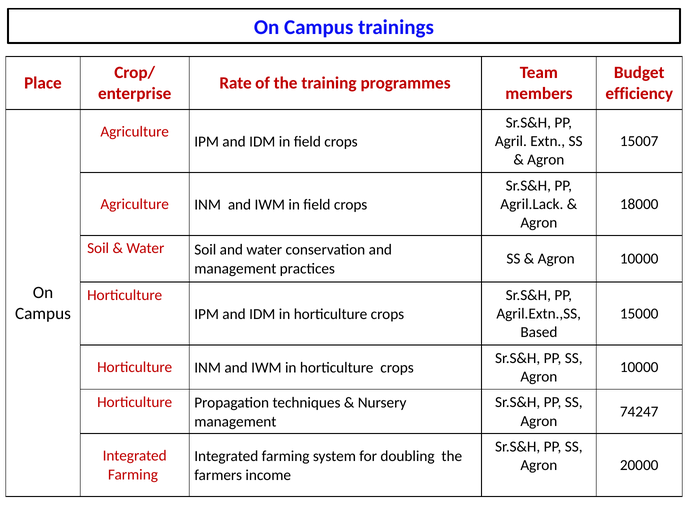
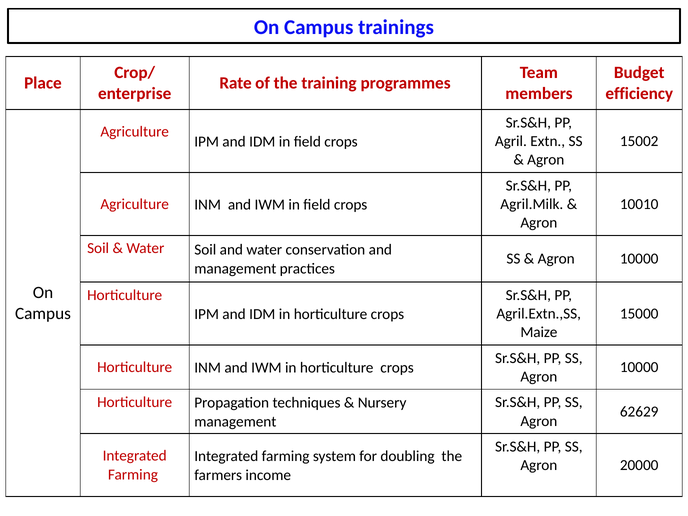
15007: 15007 -> 15002
Agril.Lack: Agril.Lack -> Agril.Milk
18000: 18000 -> 10010
Based: Based -> Maize
74247: 74247 -> 62629
